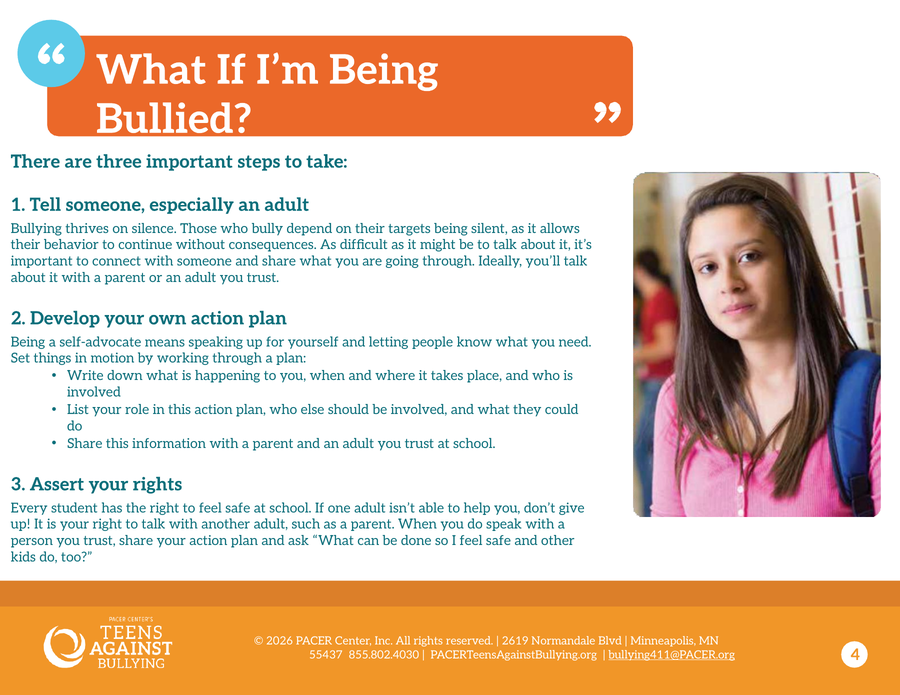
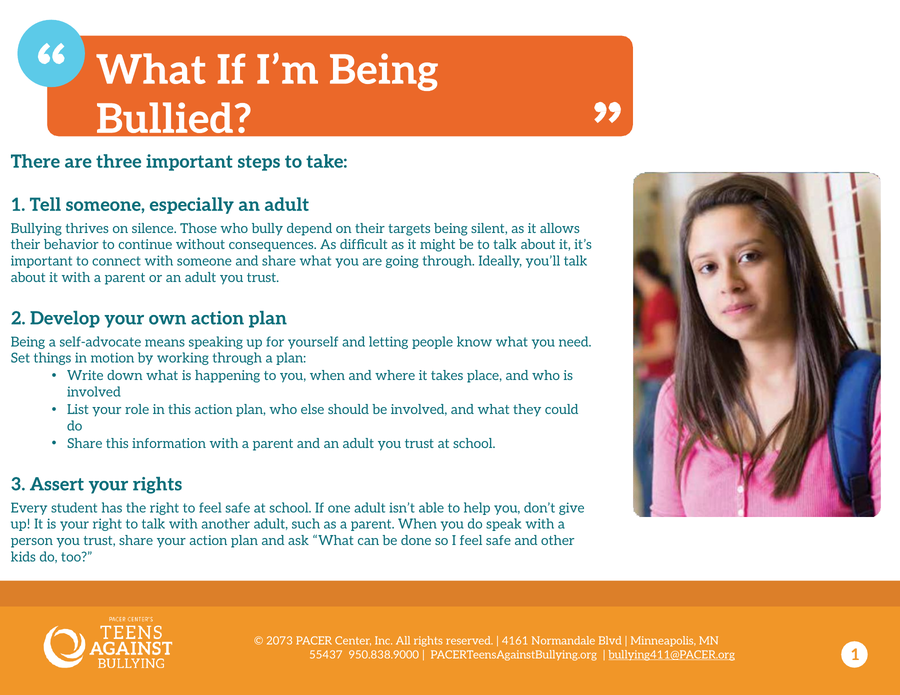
2026: 2026 -> 2073
2619: 2619 -> 4161
855.802.4030: 855.802.4030 -> 950.838.9000
bullying411@PACER.org 4: 4 -> 1
